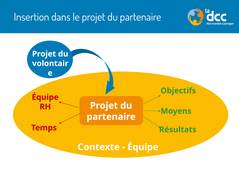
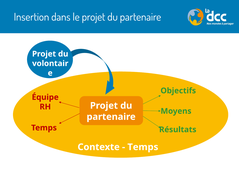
Équipe at (143, 147): Équipe -> Temps
